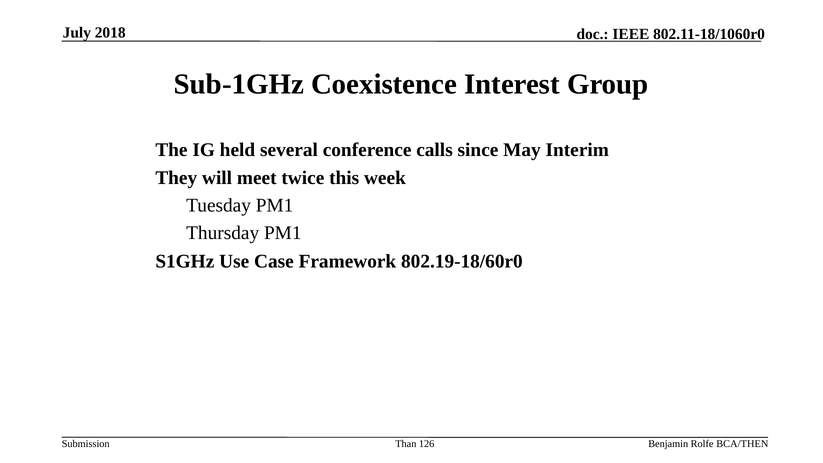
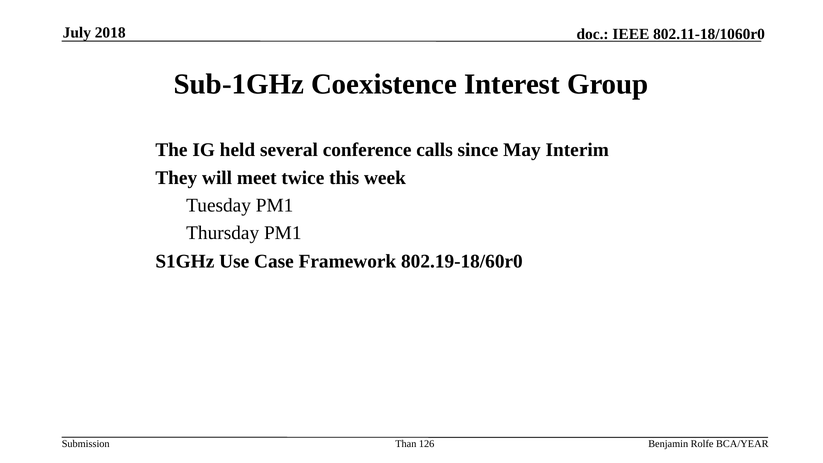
BCA/THEN: BCA/THEN -> BCA/YEAR
